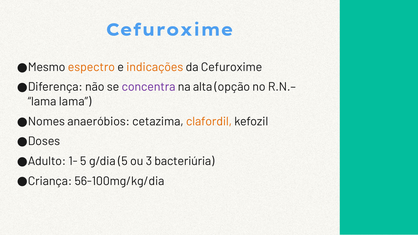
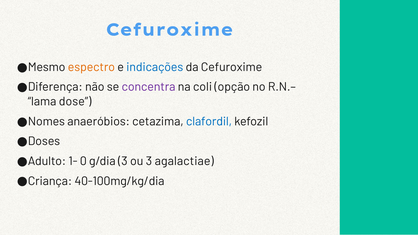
indicações colour: orange -> blue
alta: alta -> coli
lama lama: lama -> dose
clafordil colour: orange -> blue
1- 5: 5 -> 0
g/dia 5: 5 -> 3
bacteriúria: bacteriúria -> agalactiae
56-100mg/kg/dia: 56-100mg/kg/dia -> 40-100mg/kg/dia
